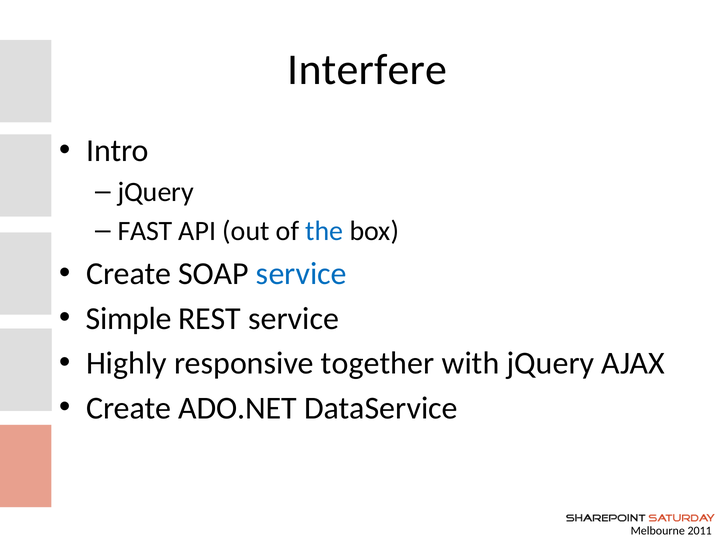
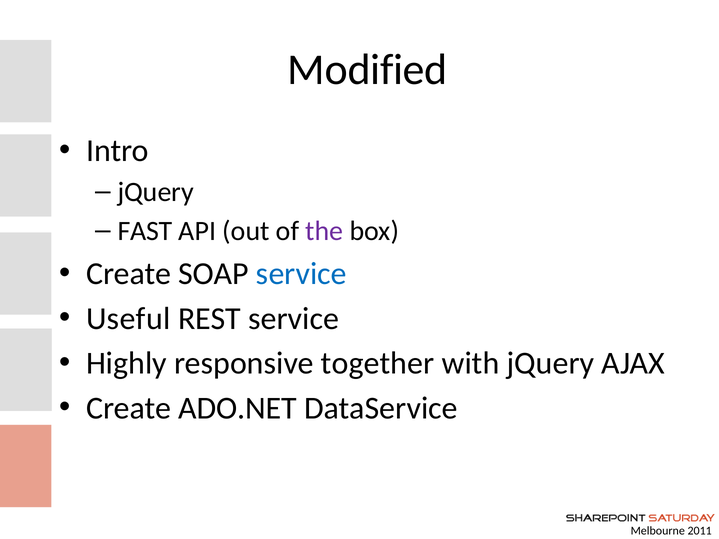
Interfere: Interfere -> Modified
the colour: blue -> purple
Simple: Simple -> Useful
